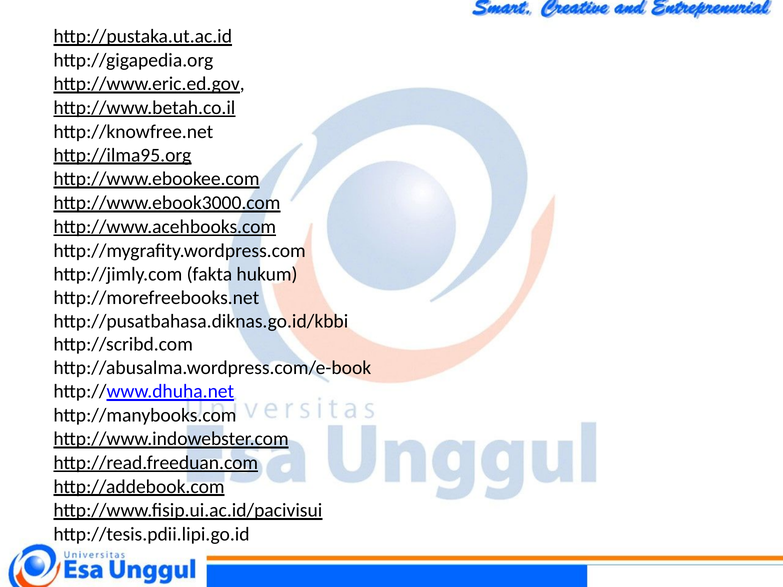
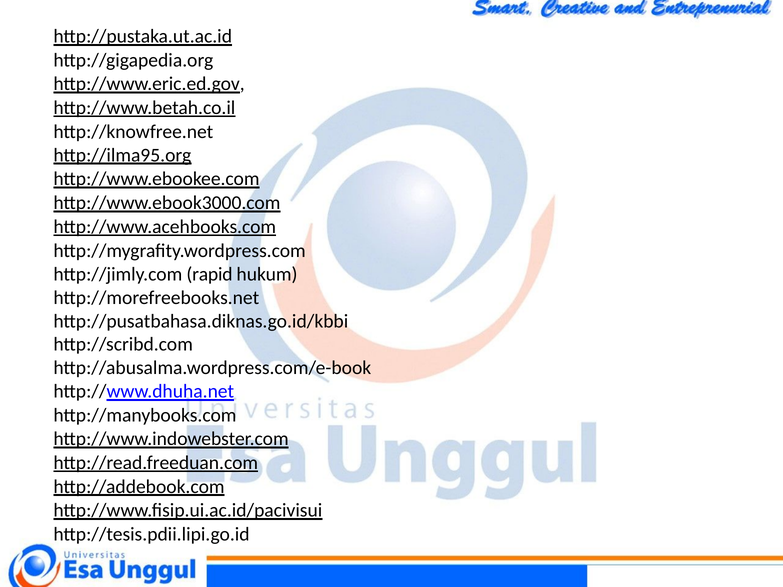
fakta: fakta -> rapid
